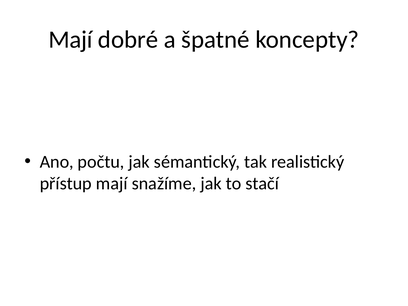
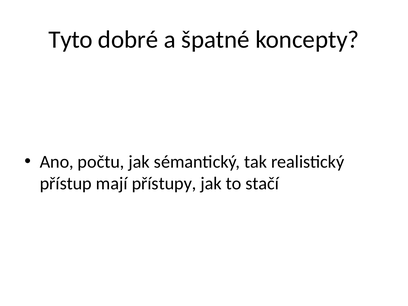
Mají at (71, 39): Mají -> Tyto
snažíme: snažíme -> přístupy
